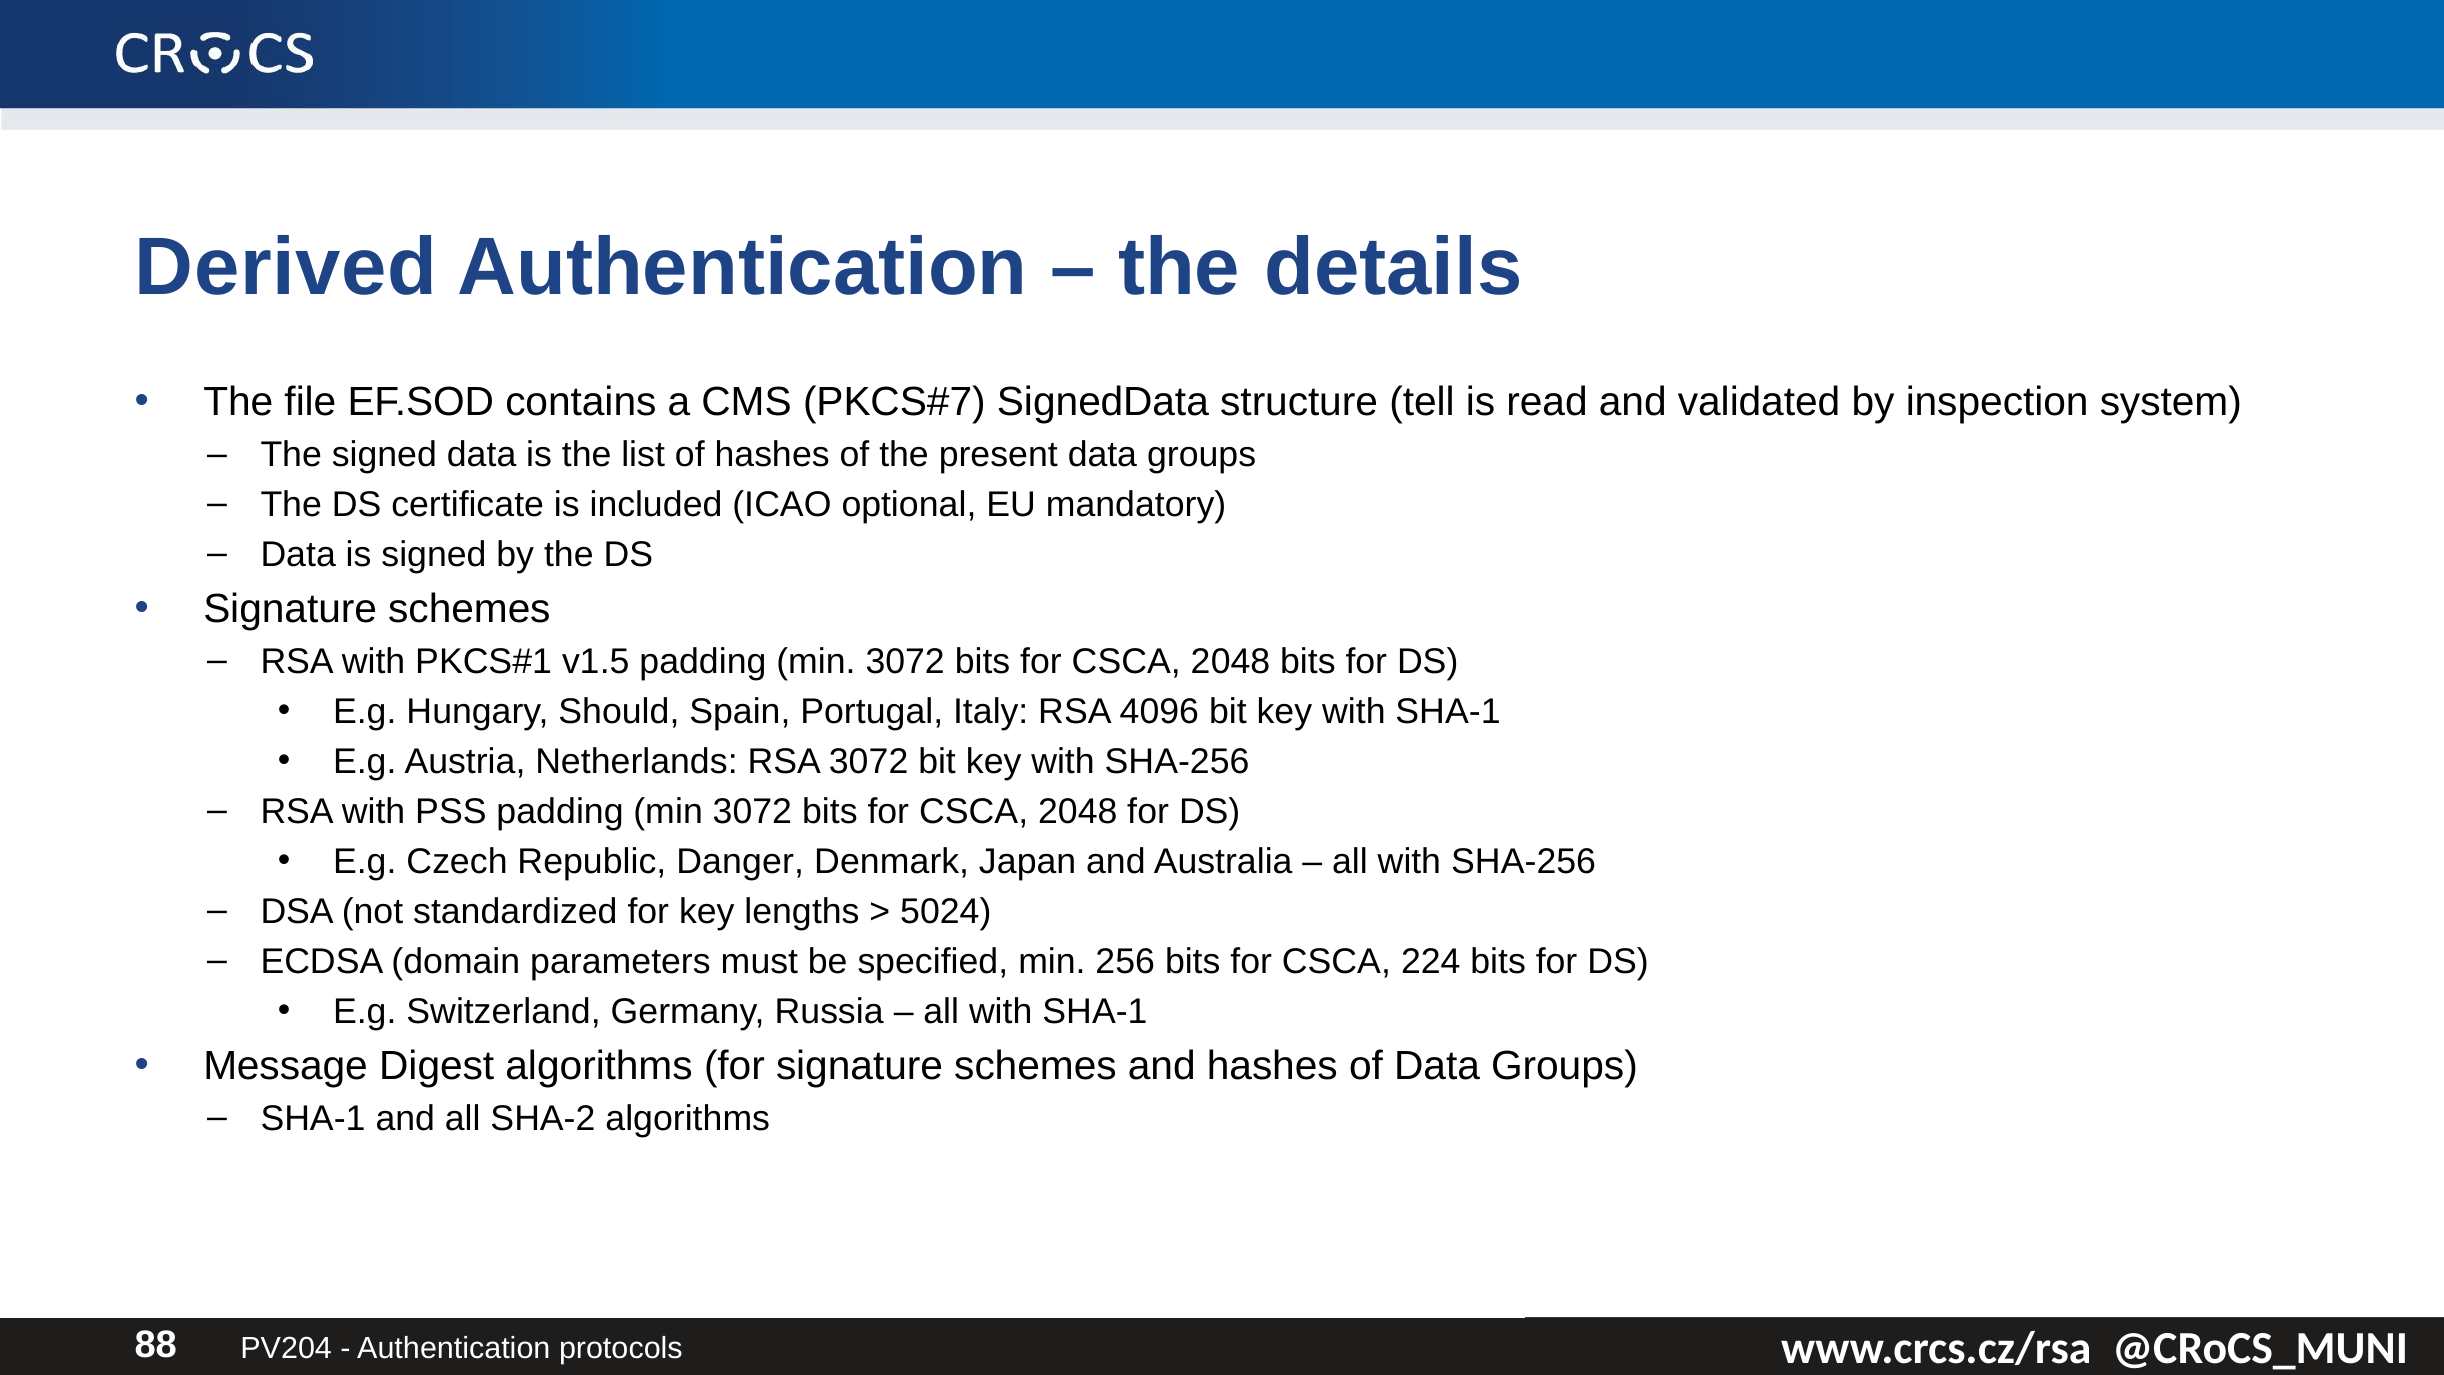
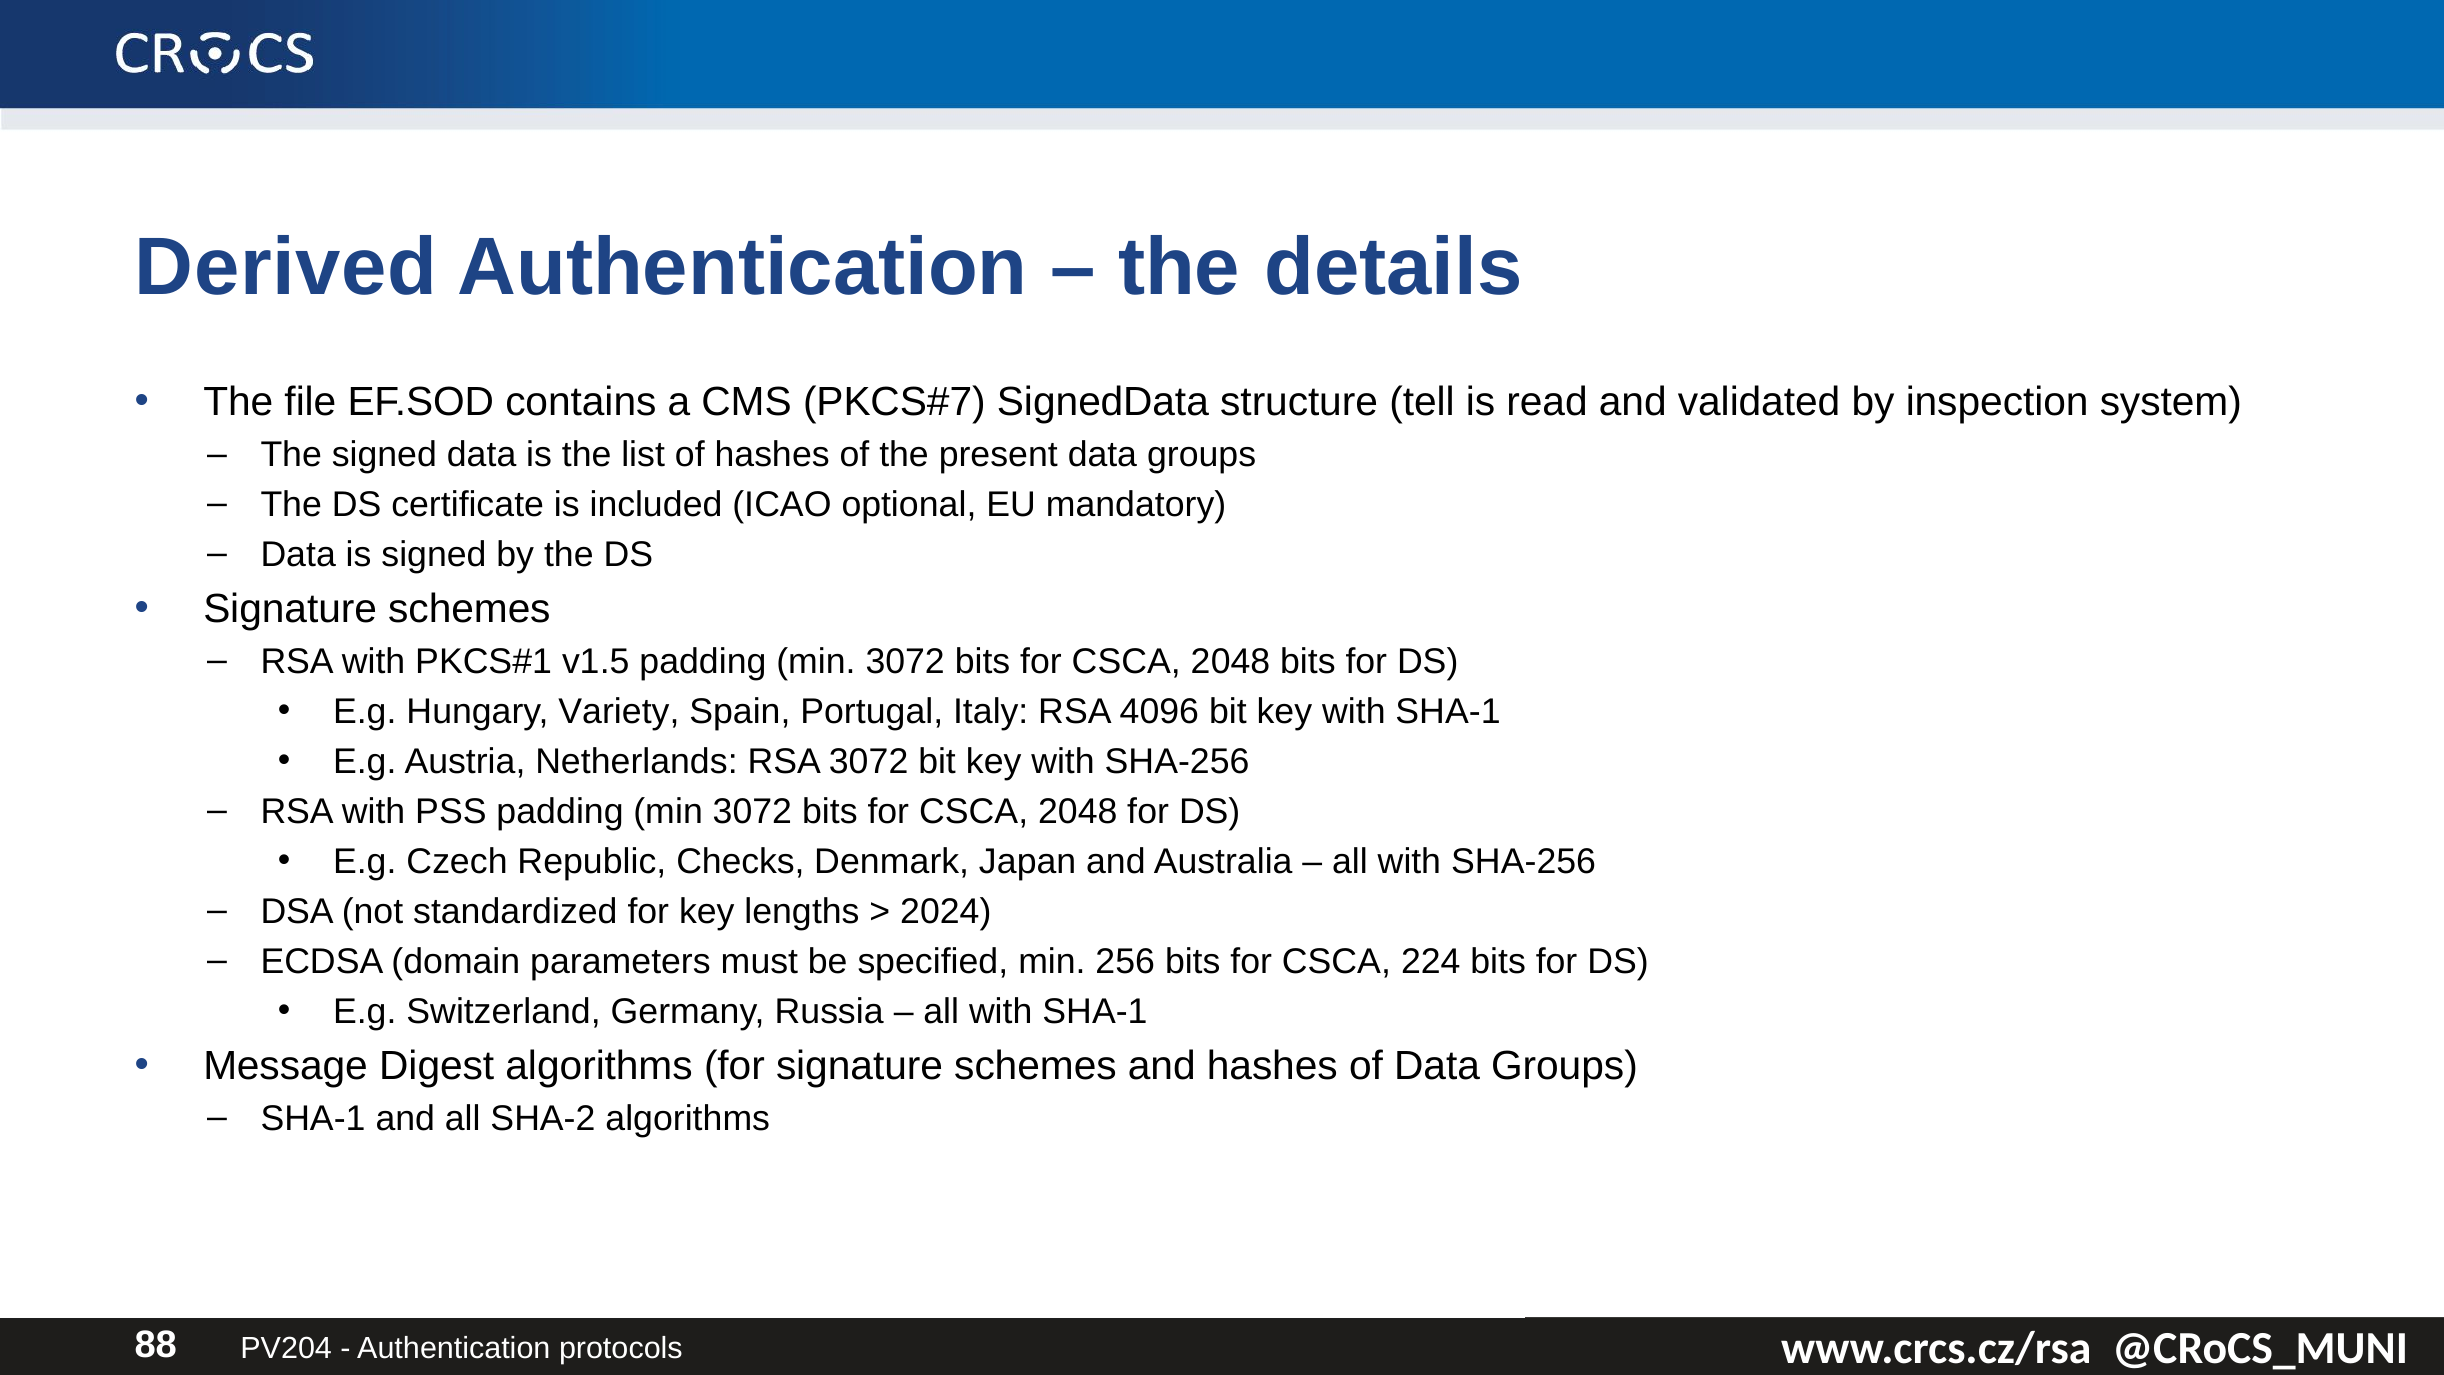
Should: Should -> Variety
Danger: Danger -> Checks
5024: 5024 -> 2024
